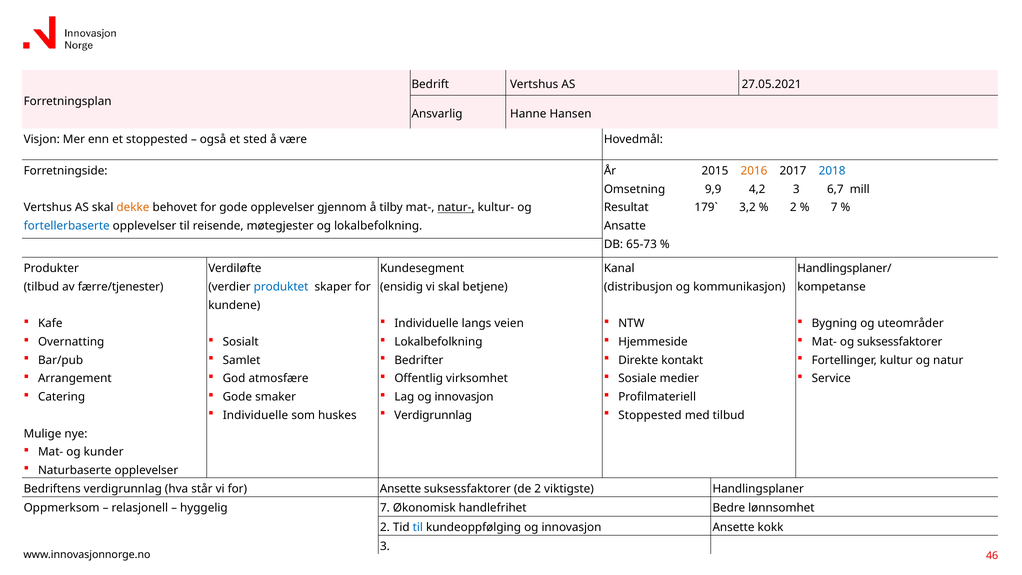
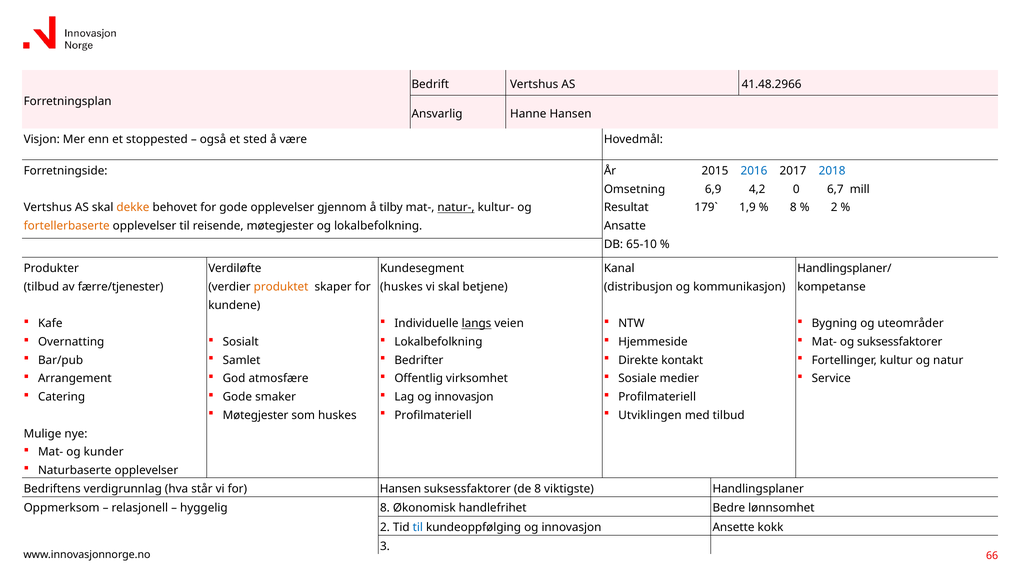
27.05.2021: 27.05.2021 -> 41.48.2966
2016 colour: orange -> blue
9,9: 9,9 -> 6,9
4,2 3: 3 -> 0
3,2: 3,2 -> 1,9
2 at (793, 208): 2 -> 8
7 at (834, 208): 7 -> 2
fortellerbaserte colour: blue -> orange
65-73: 65-73 -> 65-10
produktet colour: blue -> orange
ensidig at (402, 287): ensidig -> huskes
langs underline: none -> present
Individuelle at (255, 415): Individuelle -> Møtegjester
Verdigrunnlag at (433, 415): Verdigrunnlag -> Profilmateriell
Stoppested at (650, 415): Stoppested -> Utviklingen
for Ansette: Ansette -> Hansen
de 2: 2 -> 8
hyggelig 7: 7 -> 8
46: 46 -> 66
